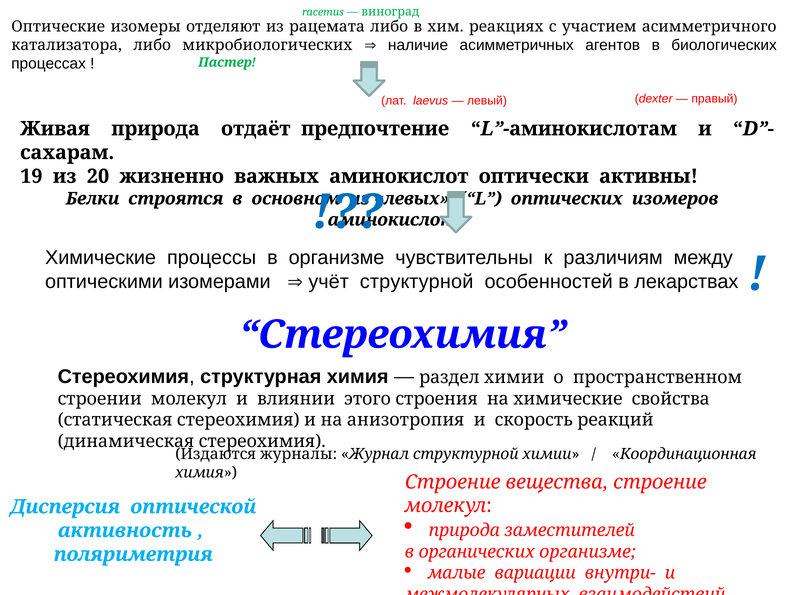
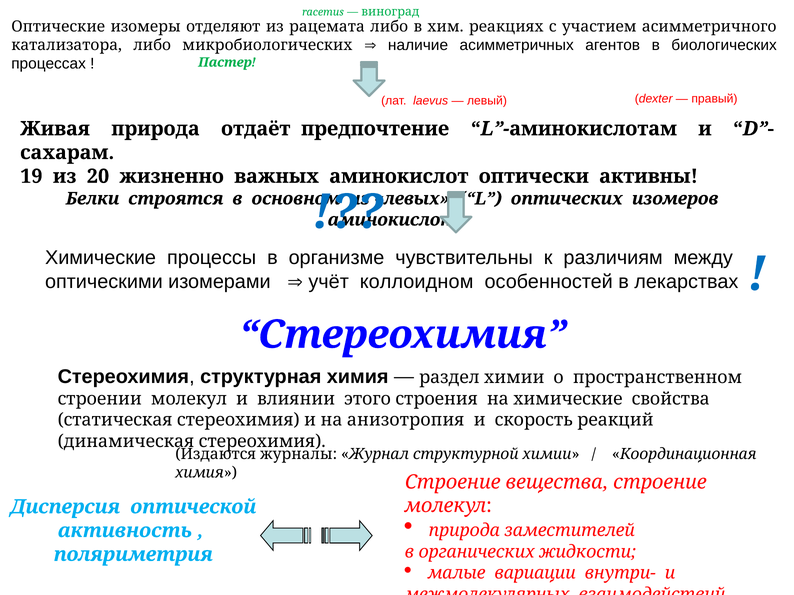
учёт структурной: структурной -> коллоидном
органических организме: организме -> жидкости
